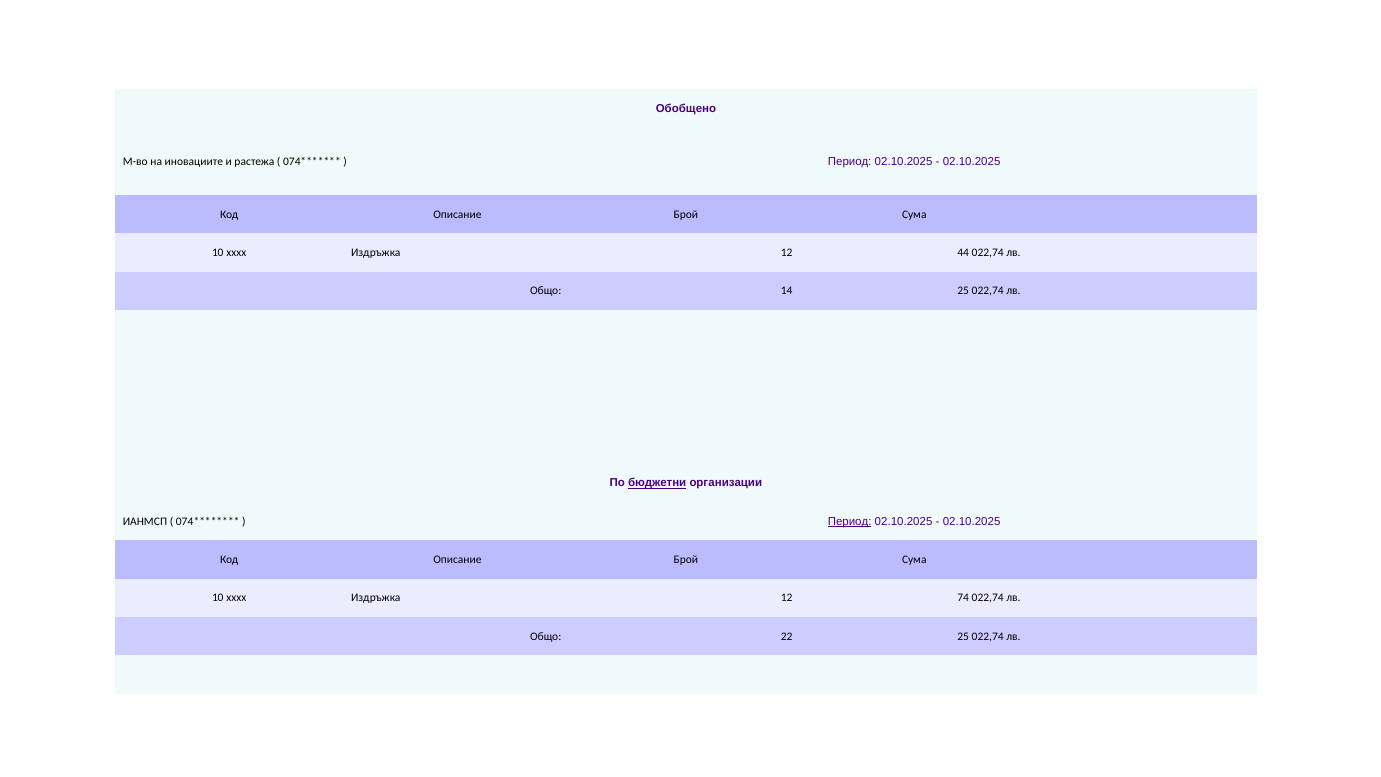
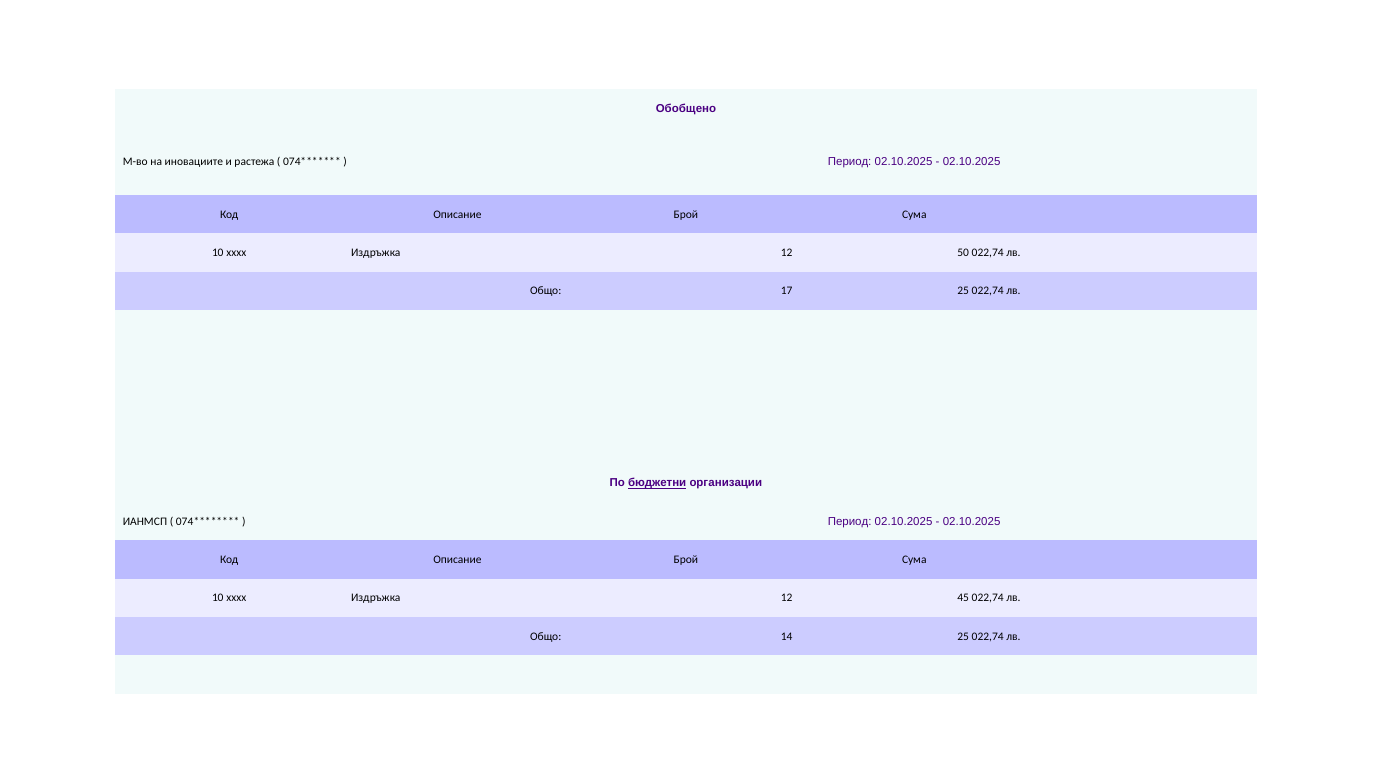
44: 44 -> 50
14: 14 -> 17
Период at (850, 521) underline: present -> none
74: 74 -> 45
22: 22 -> 14
